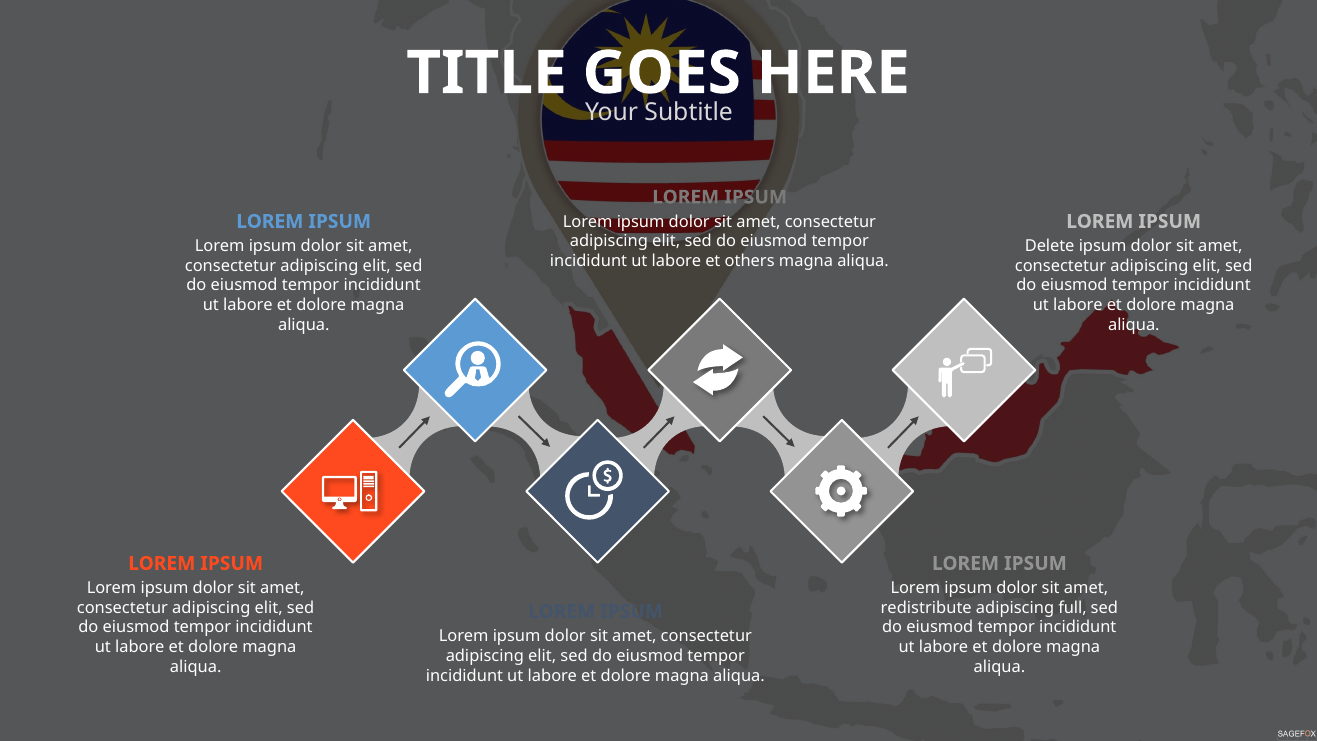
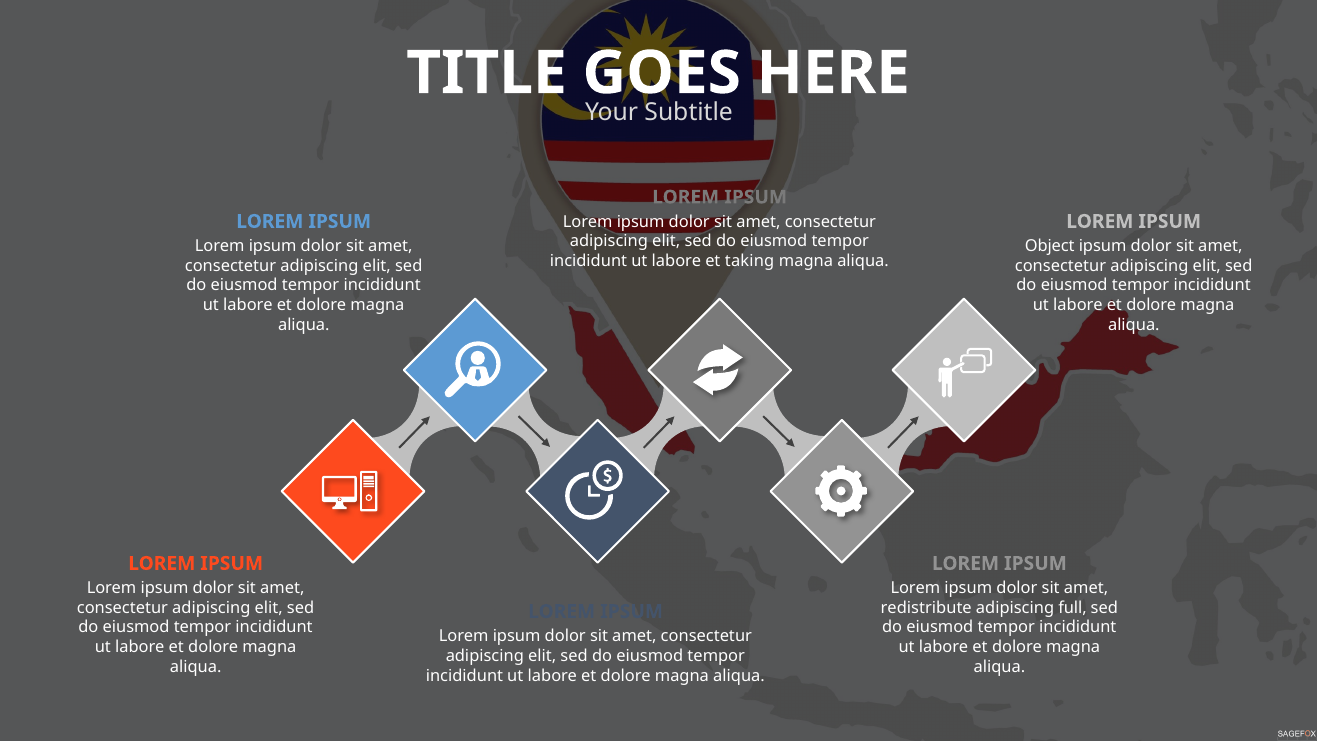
Delete: Delete -> Object
others: others -> taking
